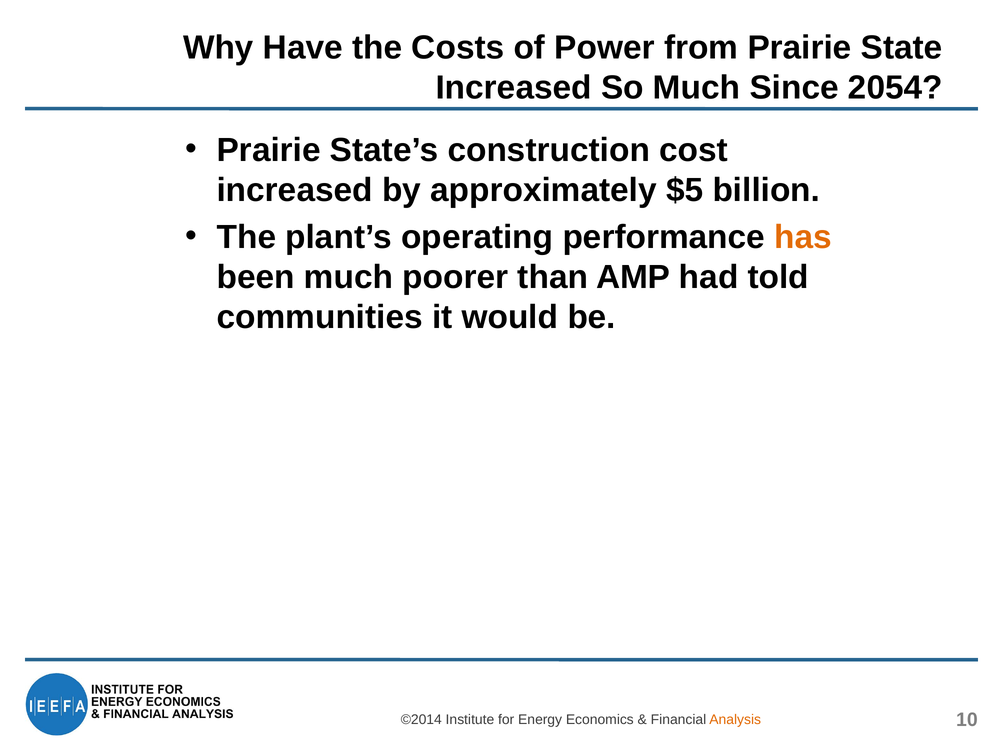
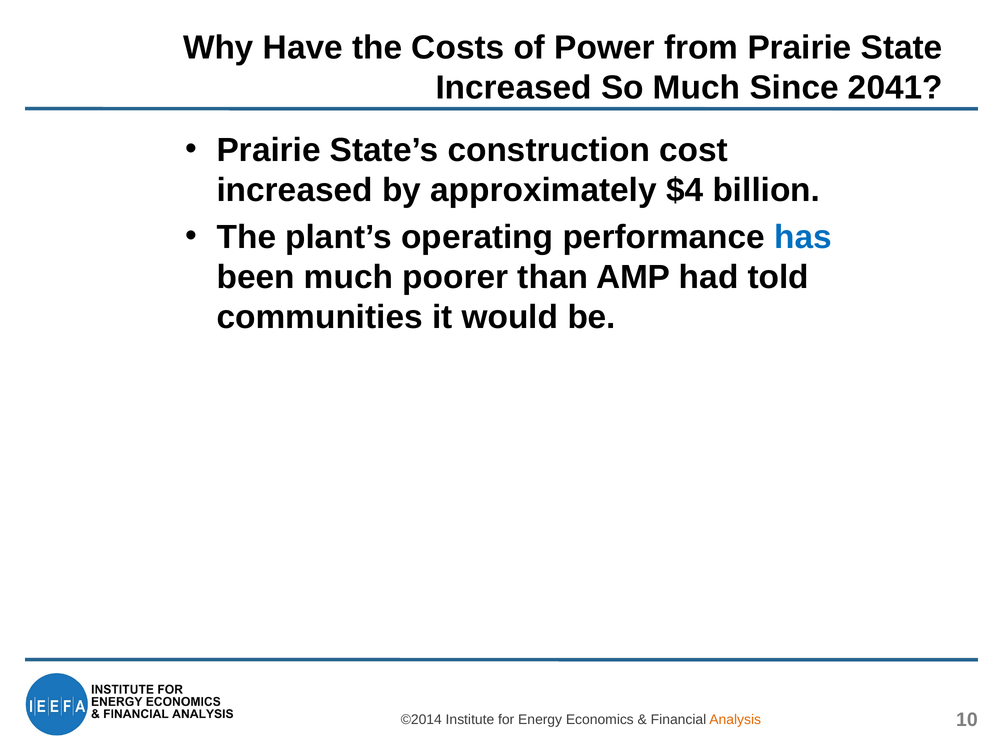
2054: 2054 -> 2041
$5: $5 -> $4
has colour: orange -> blue
